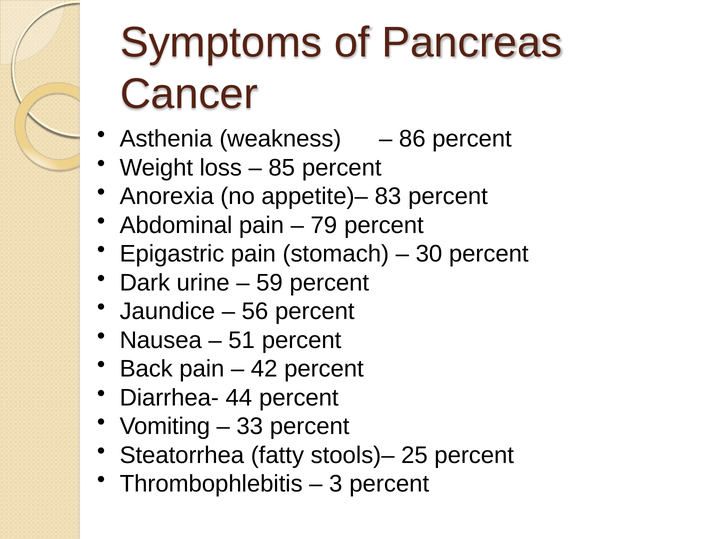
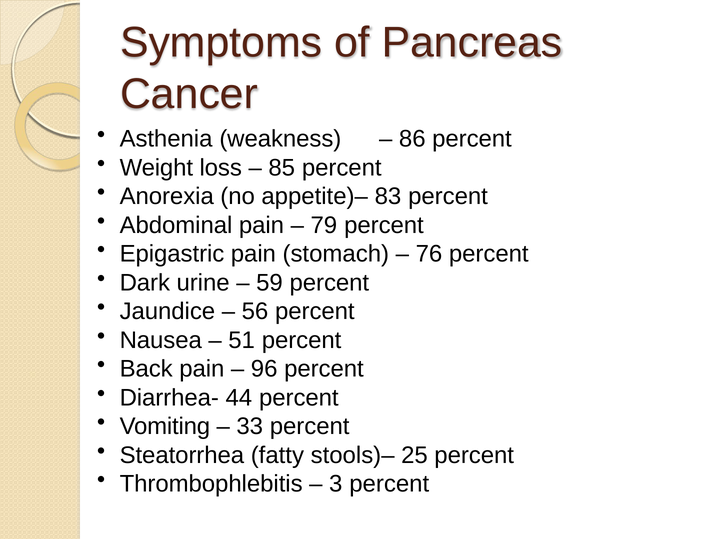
30: 30 -> 76
42: 42 -> 96
